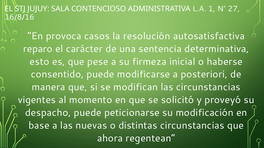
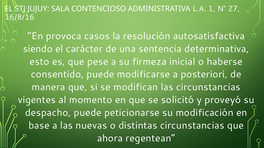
reparo: reparo -> siendo
